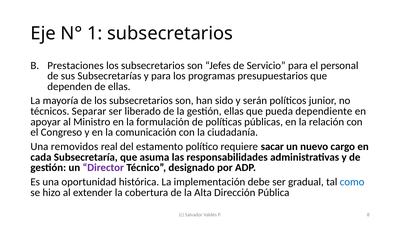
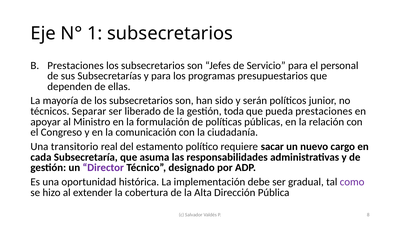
gestión ellas: ellas -> toda
pueda dependiente: dependiente -> prestaciones
removidos: removidos -> transitorio
como colour: blue -> purple
